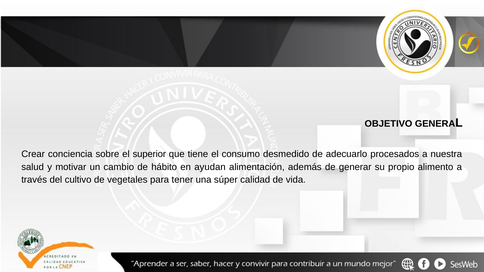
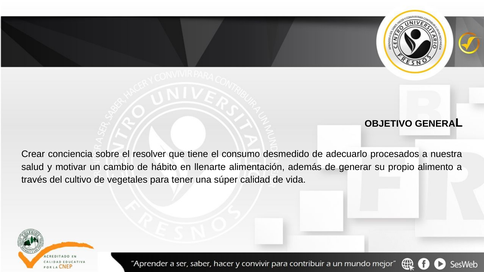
superior: superior -> resolver
ayudan: ayudan -> llenarte
